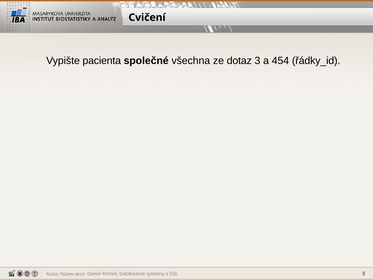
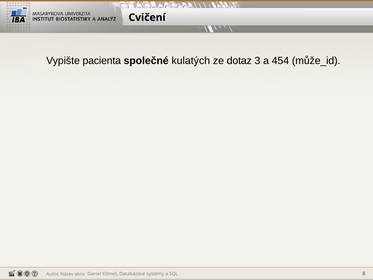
všechna: všechna -> kulatých
řádky_id: řádky_id -> může_id
